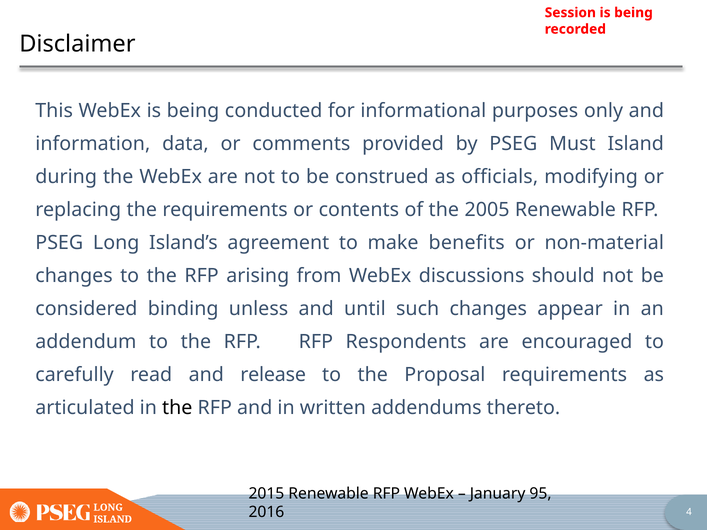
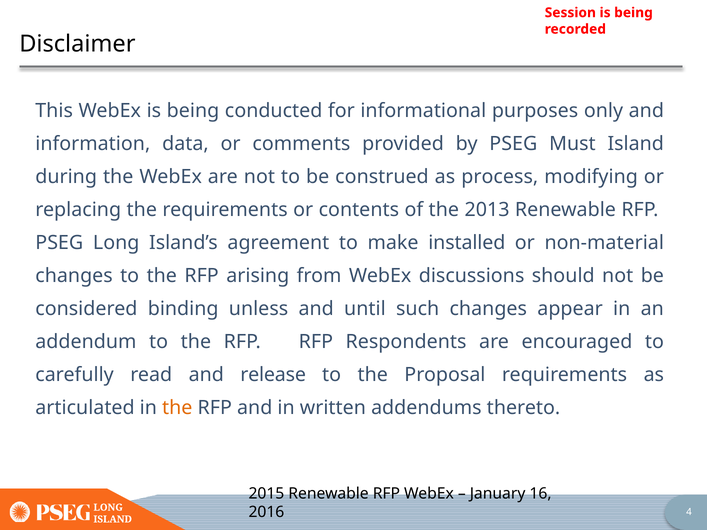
officials: officials -> process
2005: 2005 -> 2013
benefits: benefits -> installed
the at (177, 408) colour: black -> orange
95: 95 -> 16
